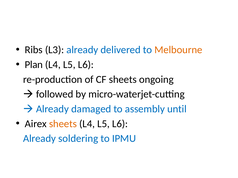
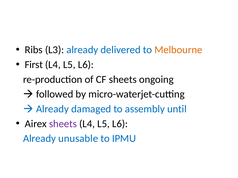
Plan: Plan -> First
sheets at (63, 124) colour: orange -> purple
soldering: soldering -> unusable
